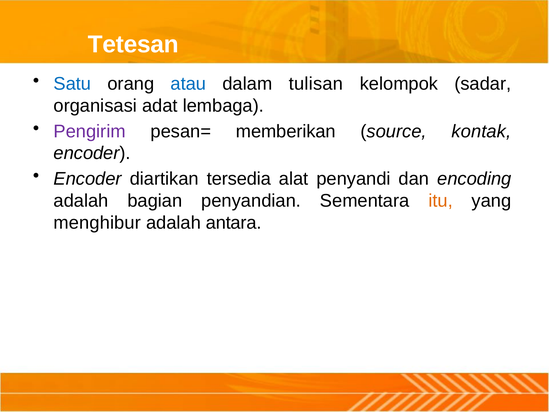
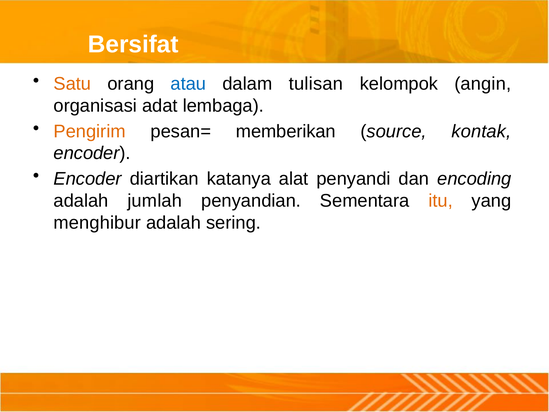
Tetesan: Tetesan -> Bersifat
Satu colour: blue -> orange
sadar: sadar -> angin
Pengirim colour: purple -> orange
tersedia: tersedia -> katanya
bagian: bagian -> jumlah
antara: antara -> sering
